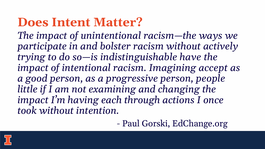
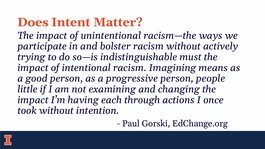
have: have -> must
accept: accept -> means
